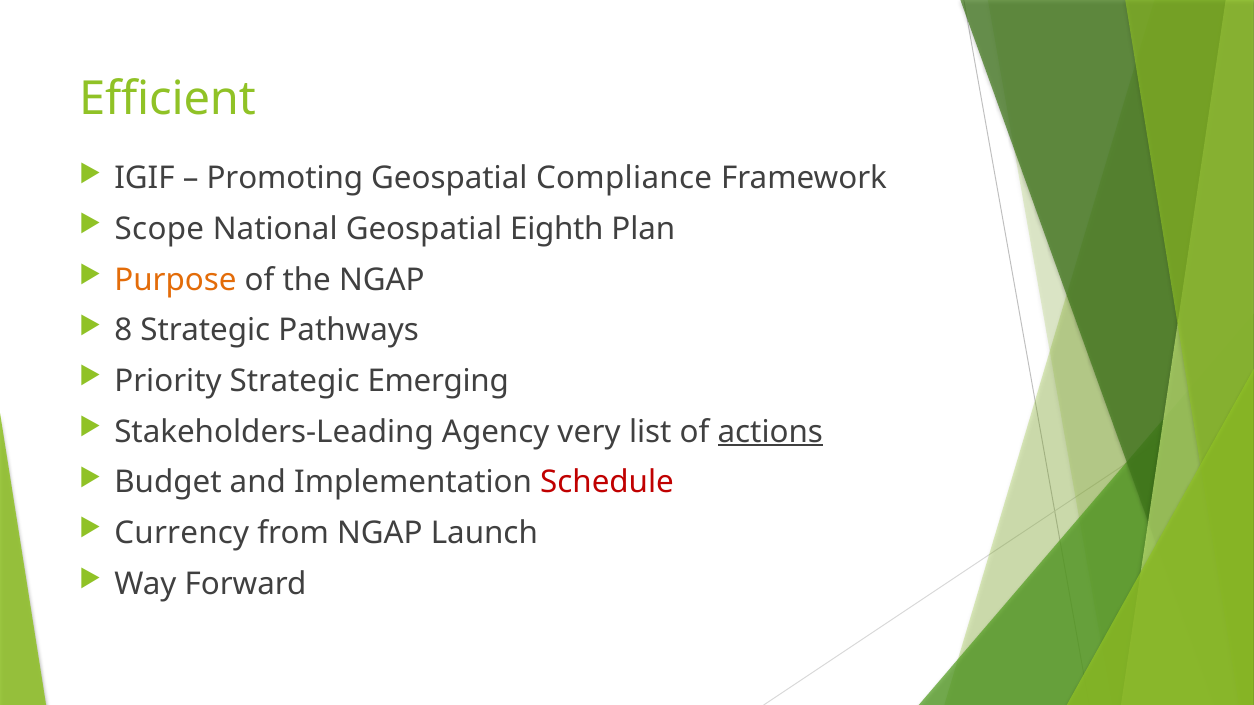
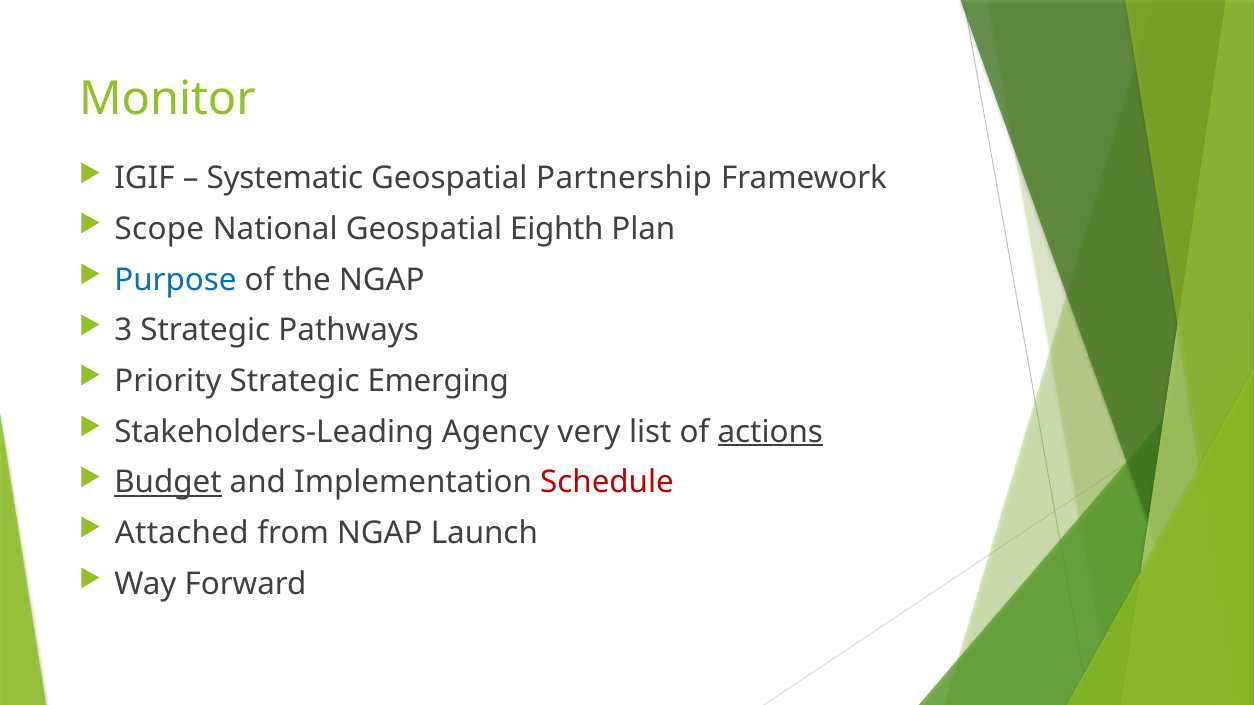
Efficient: Efficient -> Monitor
Promoting: Promoting -> Systematic
Compliance: Compliance -> Partnership
Purpose colour: orange -> blue
8: 8 -> 3
Budget underline: none -> present
Currency: Currency -> Attached
